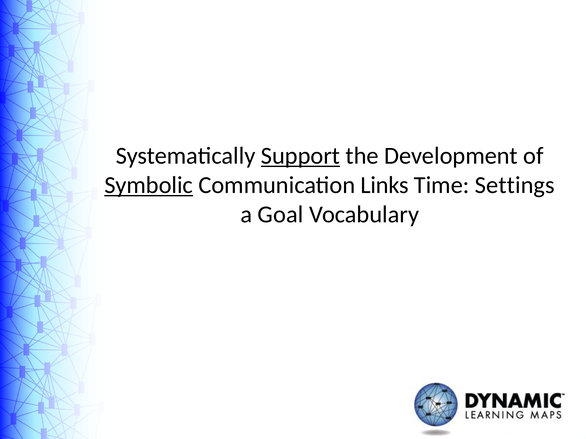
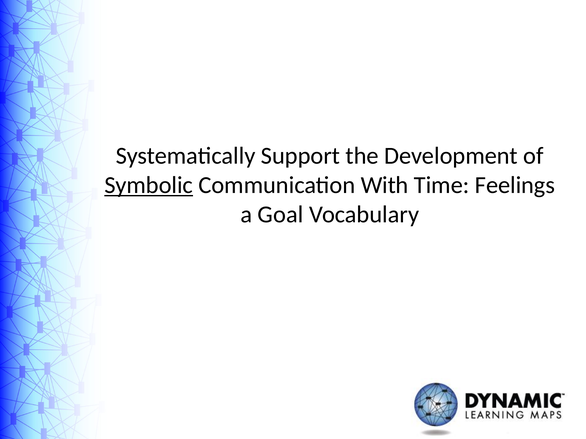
Support underline: present -> none
Links: Links -> With
Settings: Settings -> Feelings
